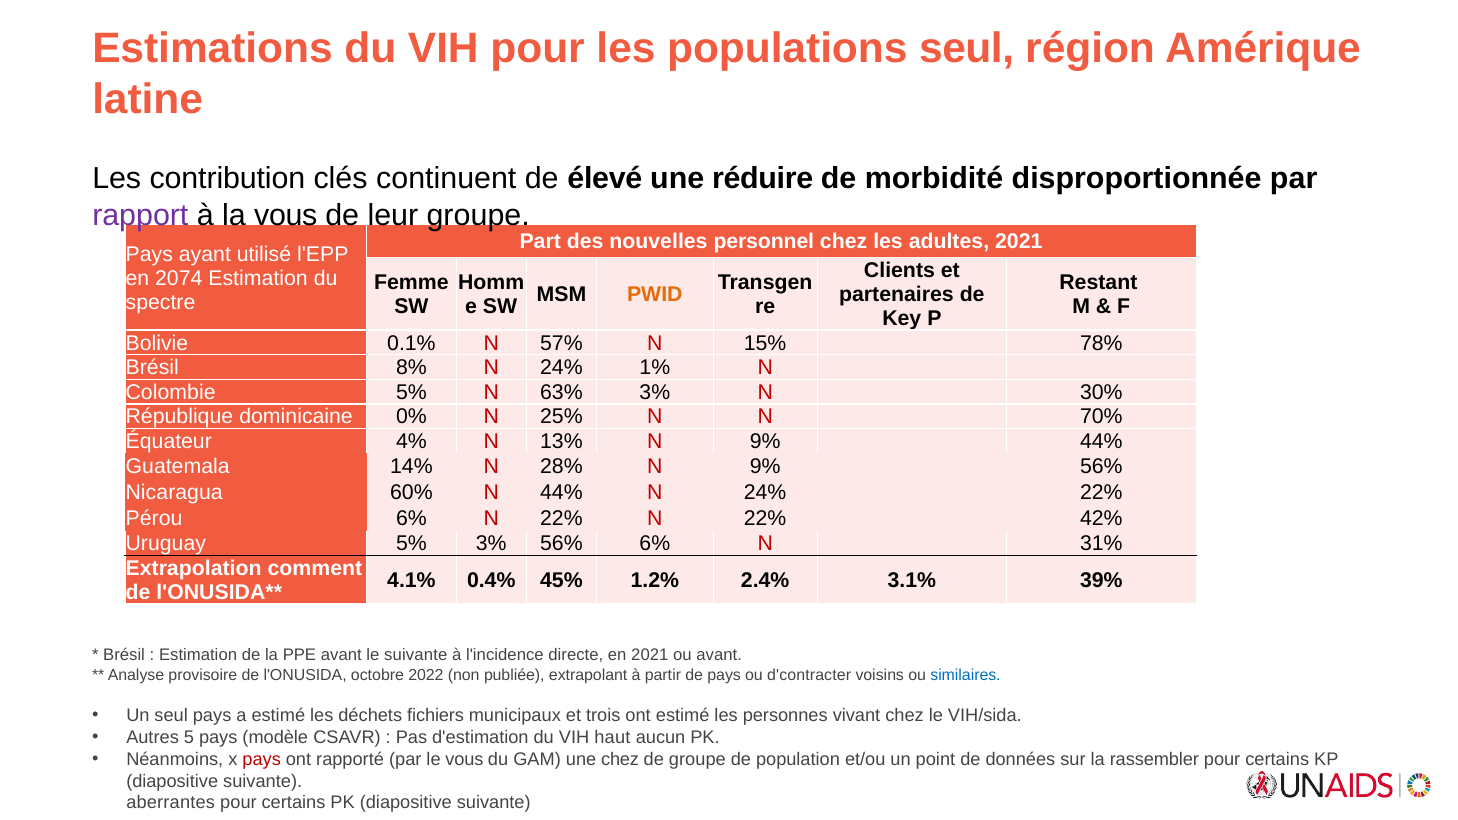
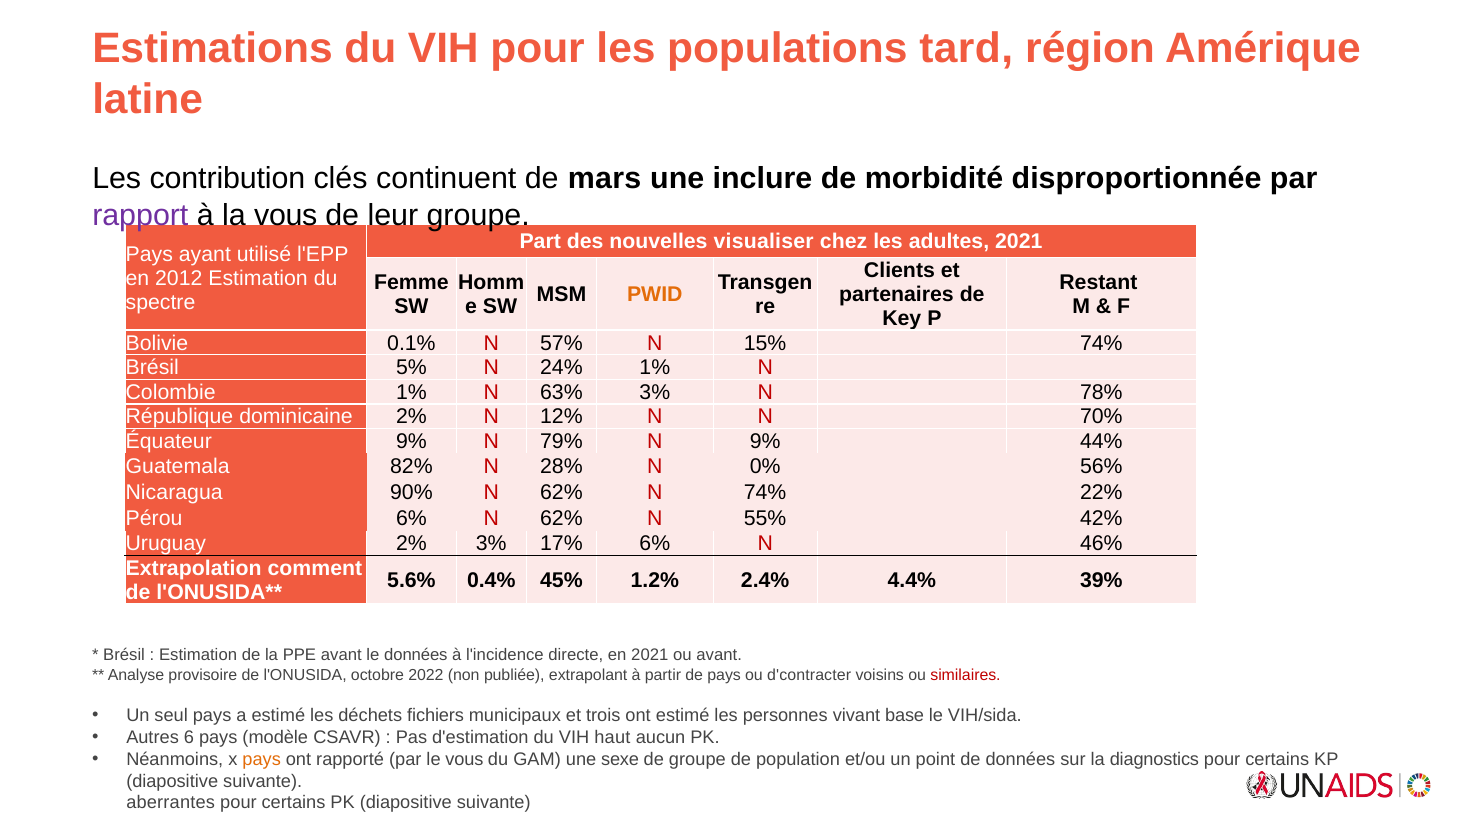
populations seul: seul -> tard
élevé: élevé -> mars
réduire: réduire -> inclure
personnel: personnel -> visualiser
2074: 2074 -> 2012
15% 78%: 78% -> 74%
8%: 8% -> 5%
Colombie 5%: 5% -> 1%
30%: 30% -> 78%
dominicaine 0%: 0% -> 2%
25%: 25% -> 12%
Équateur 4%: 4% -> 9%
13%: 13% -> 79%
14%: 14% -> 82%
28% N 9%: 9% -> 0%
60%: 60% -> 90%
44% at (561, 493): 44% -> 62%
24% at (765, 493): 24% -> 74%
6% N 22%: 22% -> 62%
22% at (765, 519): 22% -> 55%
Uruguay 5%: 5% -> 2%
3% 56%: 56% -> 17%
31%: 31% -> 46%
4.1%: 4.1% -> 5.6%
3.1%: 3.1% -> 4.4%
le suivante: suivante -> données
similaires colour: blue -> red
vivant chez: chez -> base
5: 5 -> 6
pays at (262, 759) colour: red -> orange
une chez: chez -> sexe
rassembler: rassembler -> diagnostics
